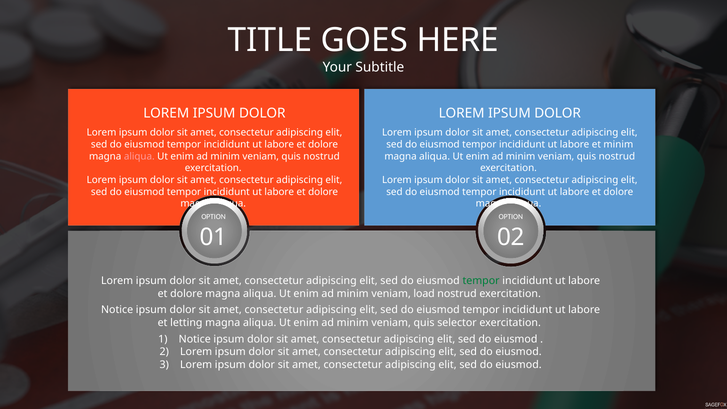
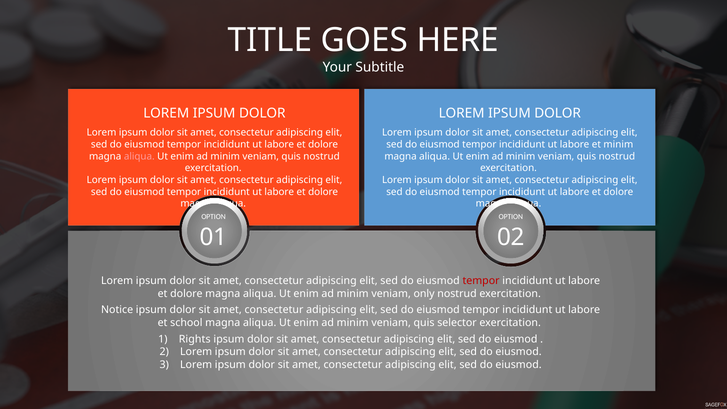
tempor at (481, 281) colour: green -> red
load: load -> only
letting: letting -> school
Notice at (195, 339): Notice -> Rights
